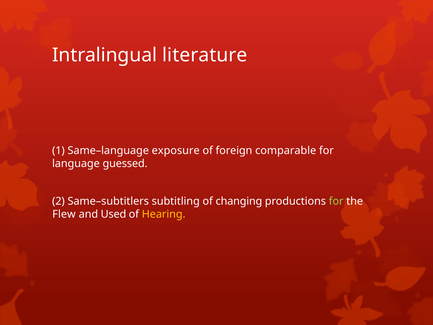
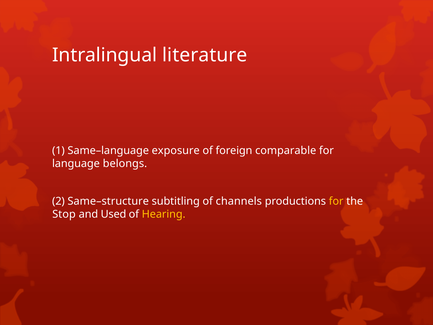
guessed: guessed -> belongs
Same–subtitlers: Same–subtitlers -> Same–structure
changing: changing -> channels
for at (336, 201) colour: light green -> yellow
Flew: Flew -> Stop
